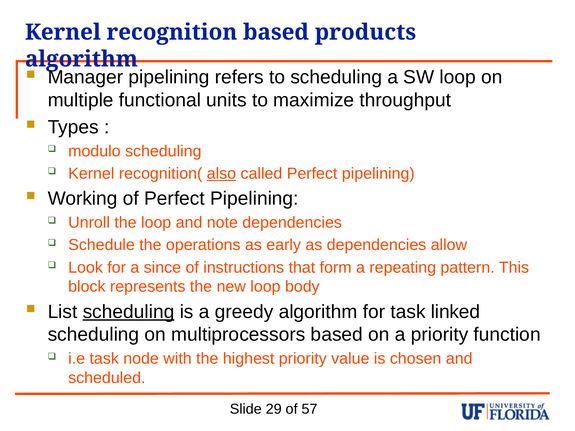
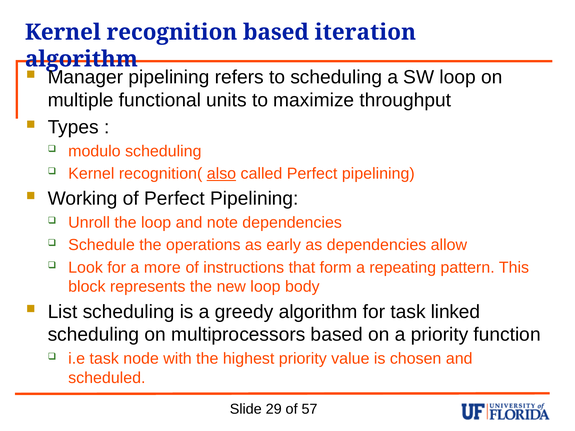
products: products -> iteration
since: since -> more
scheduling at (129, 312) underline: present -> none
